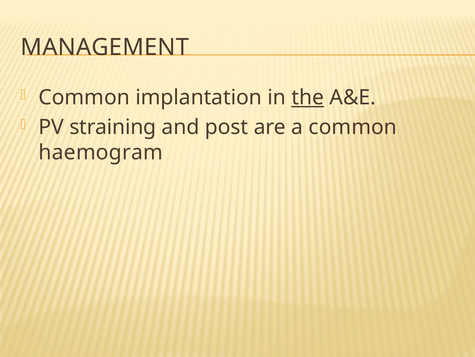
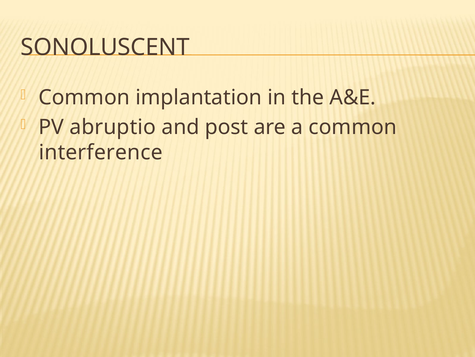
MANAGEMENT: MANAGEMENT -> SONOLUSCENT
the underline: present -> none
straining: straining -> abruptio
haemogram: haemogram -> interference
